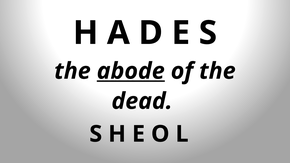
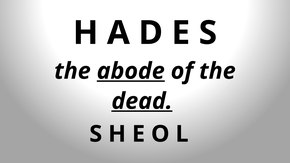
dead underline: none -> present
